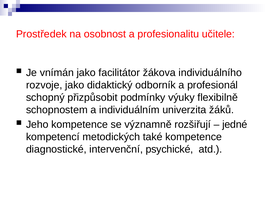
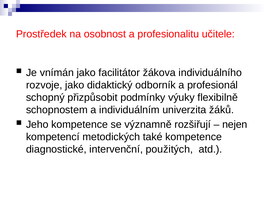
jedné: jedné -> nejen
psychické: psychické -> použitých
